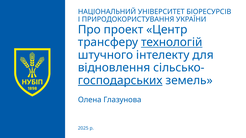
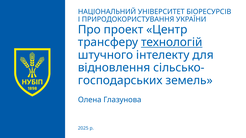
господарських underline: present -> none
